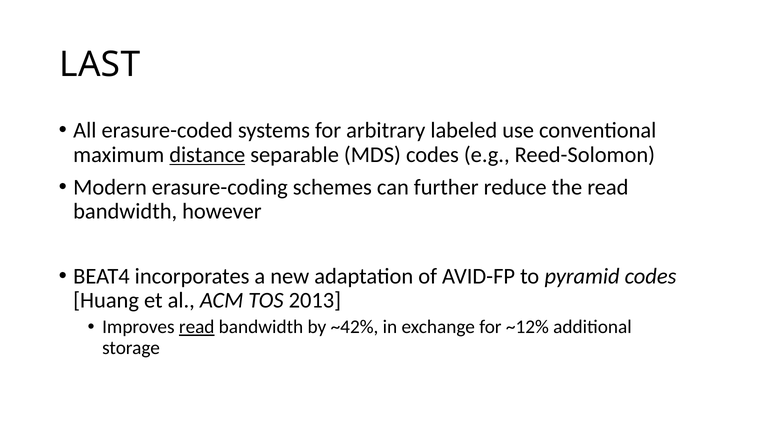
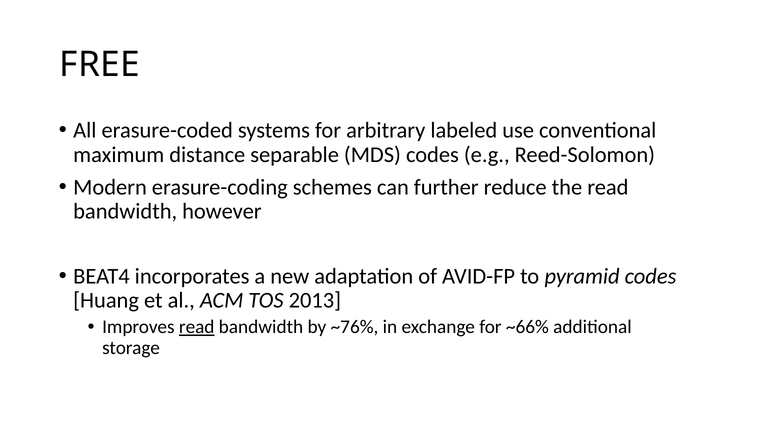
LAST: LAST -> FREE
distance underline: present -> none
~42%: ~42% -> ~76%
~12%: ~12% -> ~66%
